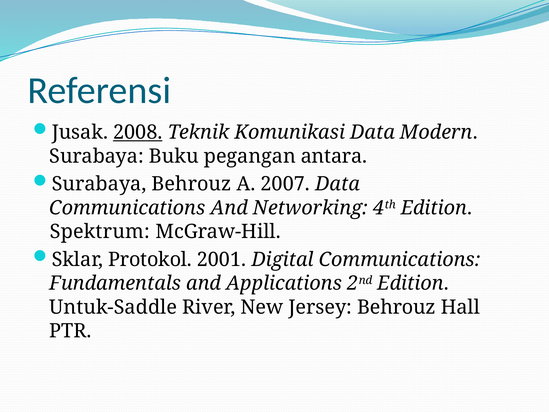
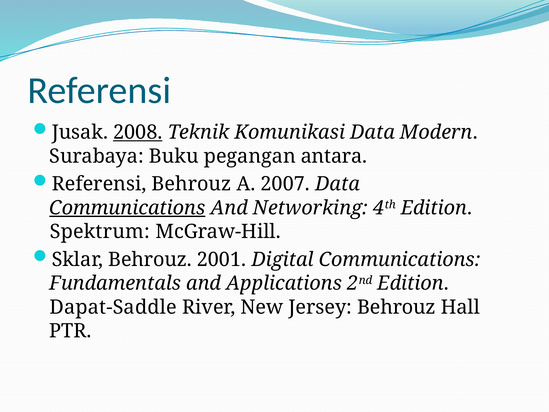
Surabaya at (99, 184): Surabaya -> Referensi
Communications at (127, 208) underline: none -> present
Sklar Protokol: Protokol -> Behrouz
Untuk-Saddle: Untuk-Saddle -> Dapat-Saddle
